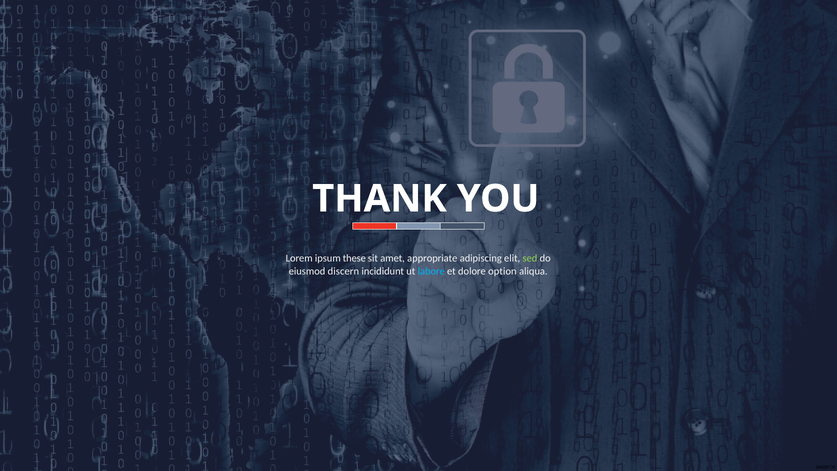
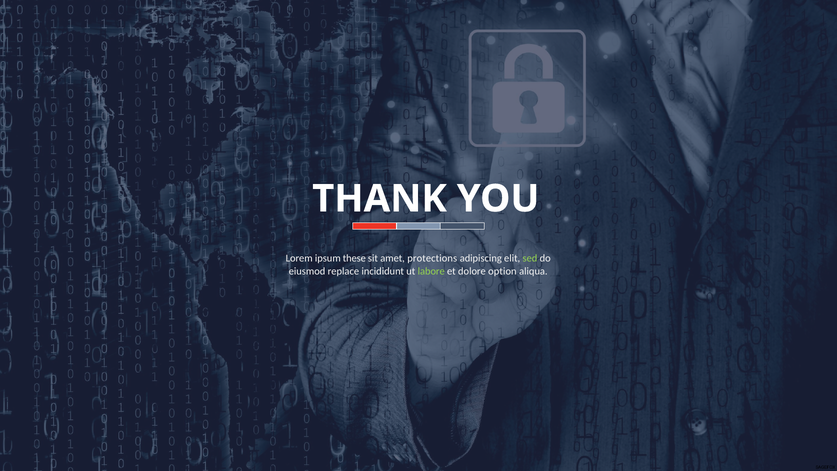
appropriate: appropriate -> protections
discern: discern -> replace
labore colour: light blue -> light green
